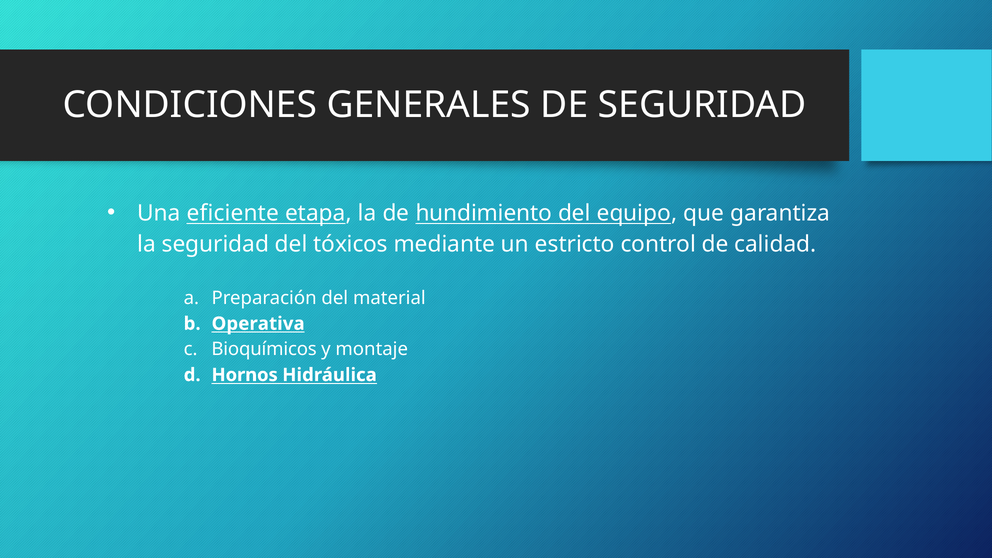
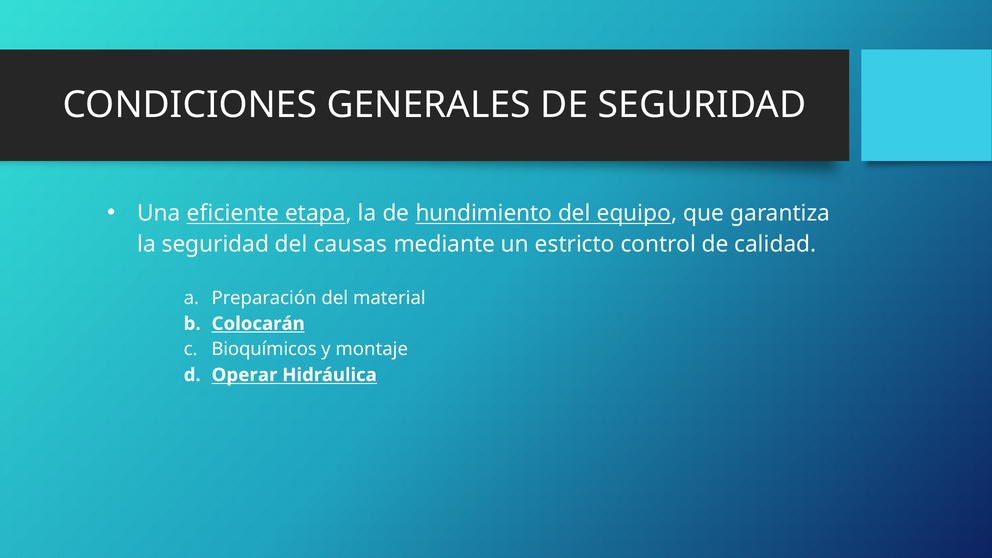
tóxicos: tóxicos -> causas
Operativa: Operativa -> Colocarán
Hornos: Hornos -> Operar
